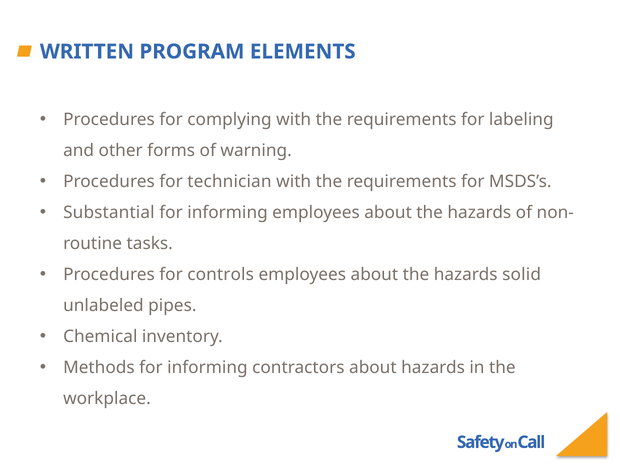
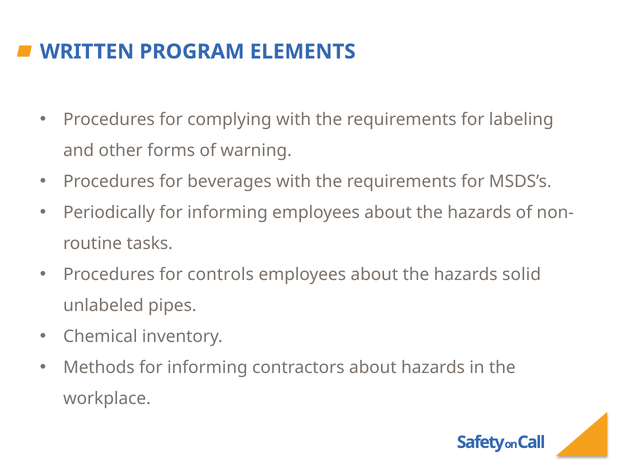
technician: technician -> beverages
Substantial: Substantial -> Periodically
